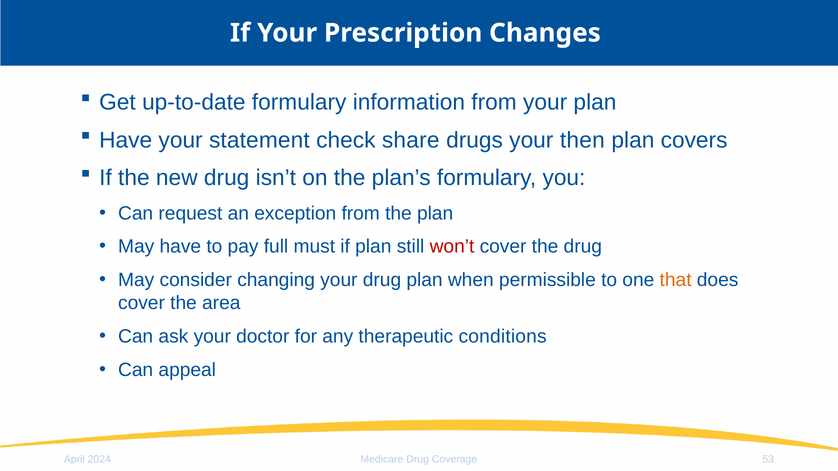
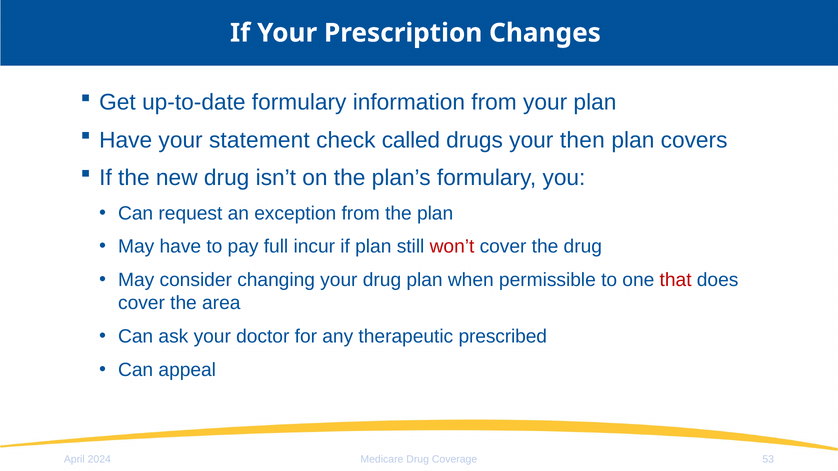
share: share -> called
must: must -> incur
that colour: orange -> red
conditions: conditions -> prescribed
